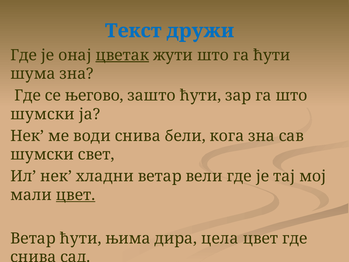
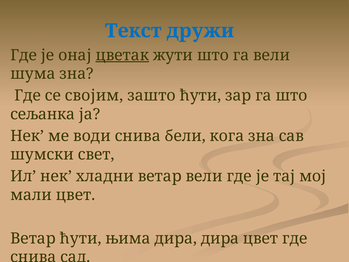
га ћути: ћути -> вели
његово: његово -> својим
шумски at (43, 114): шумски -> сељанка
цвет at (76, 195) underline: present -> none
дира цела: цела -> дира
